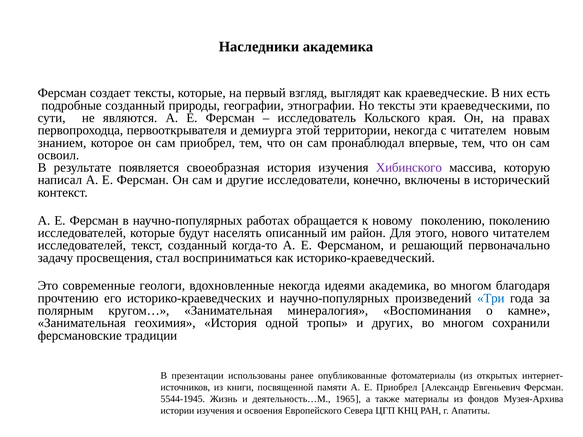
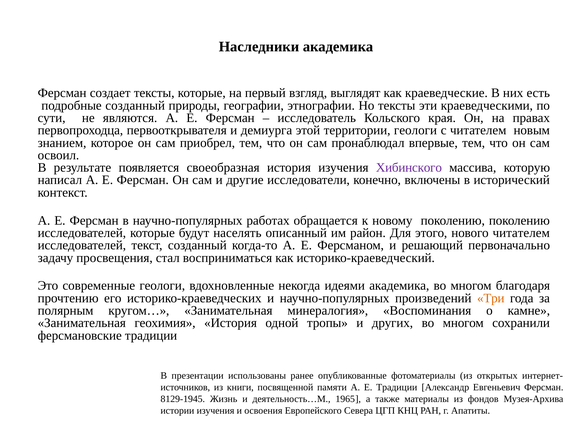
территории некогда: некогда -> геологи
Три colour: blue -> orange
Е Приобрел: Приобрел -> Традиции
5544-1945: 5544-1945 -> 8129-1945
